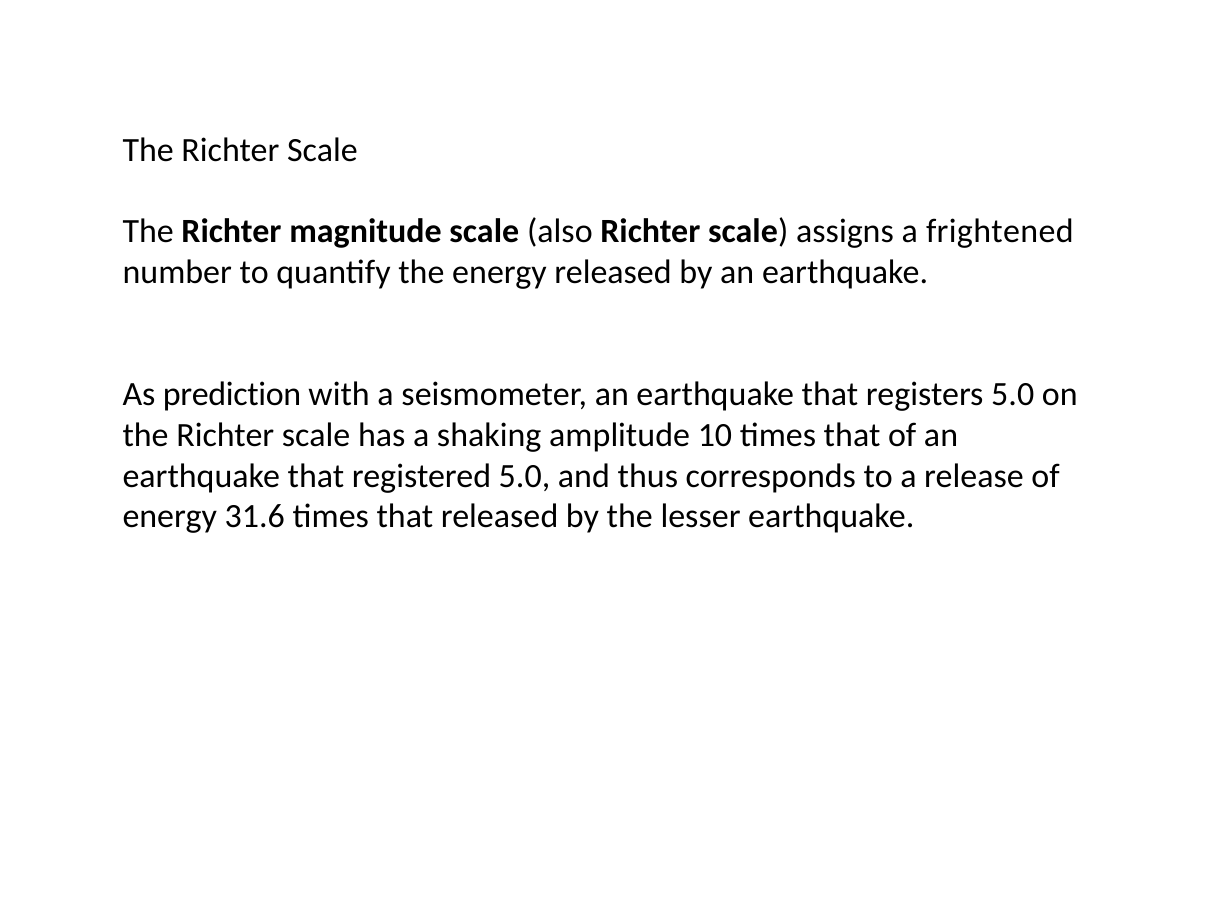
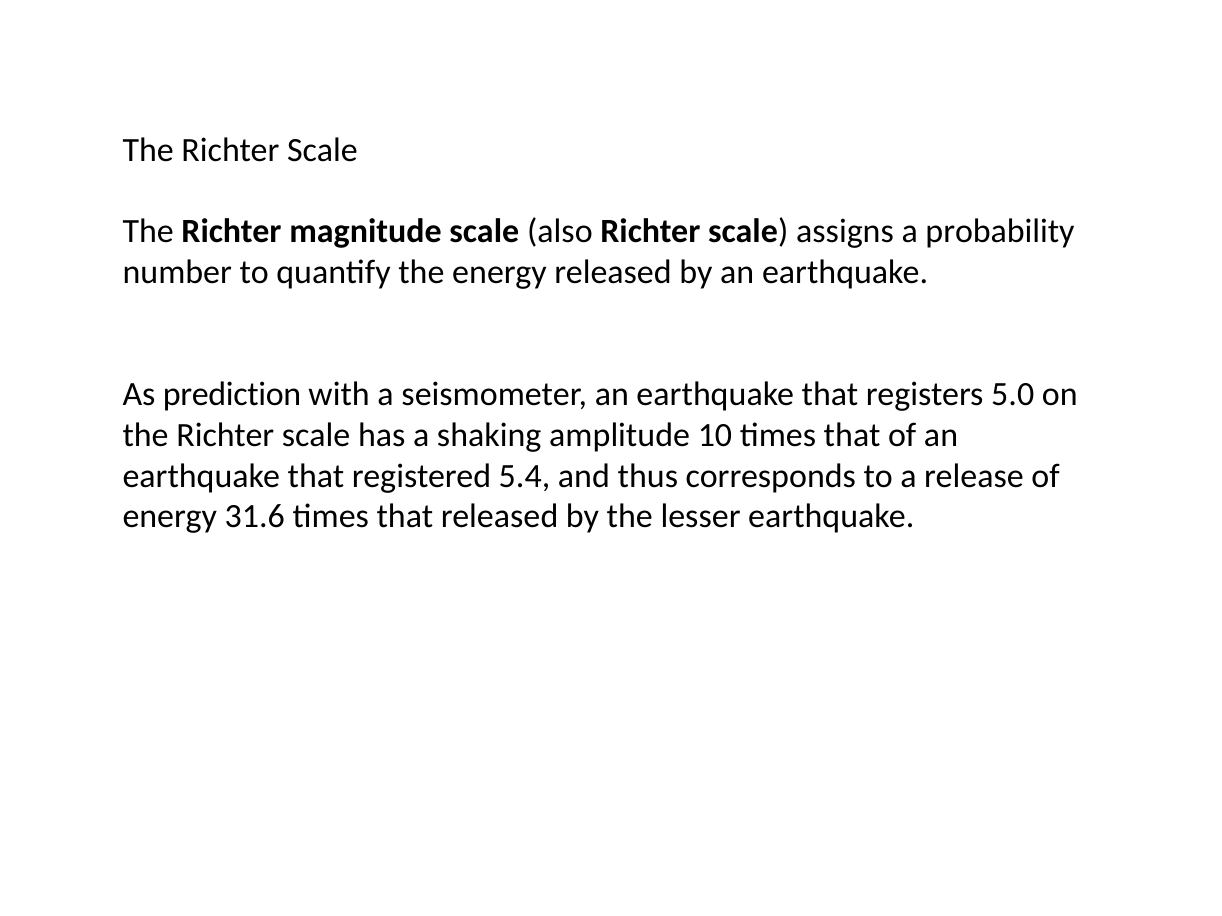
frightened: frightened -> probability
registered 5.0: 5.0 -> 5.4
